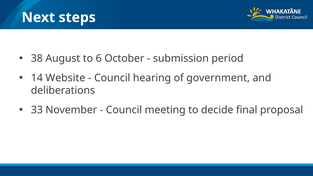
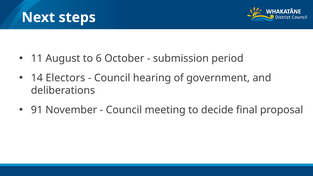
38: 38 -> 11
Website: Website -> Electors
33: 33 -> 91
